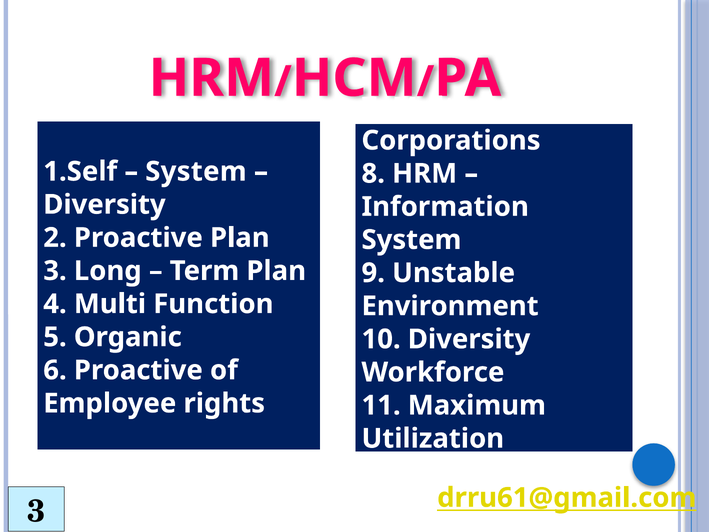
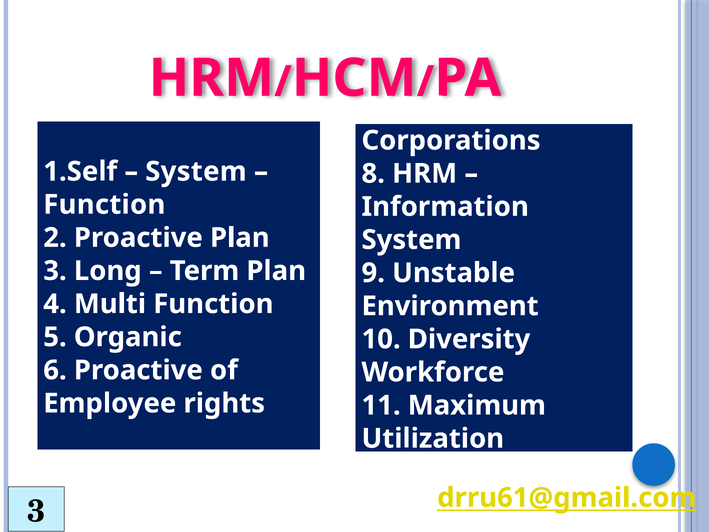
Diversity at (104, 205): Diversity -> Function
